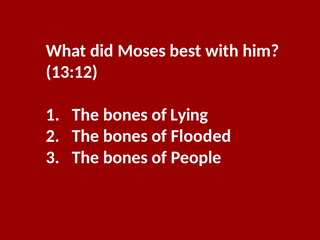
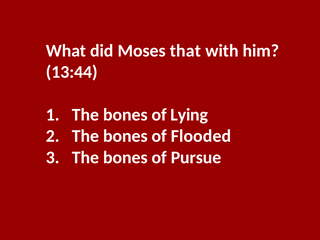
best: best -> that
13:12: 13:12 -> 13:44
People: People -> Pursue
